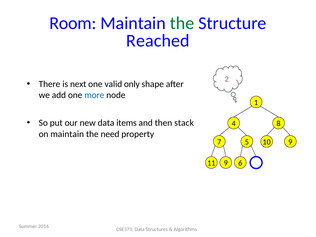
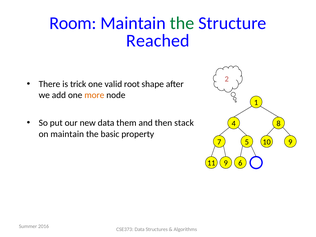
next: next -> trick
only: only -> root
more colour: blue -> orange
items: items -> them
need: need -> basic
